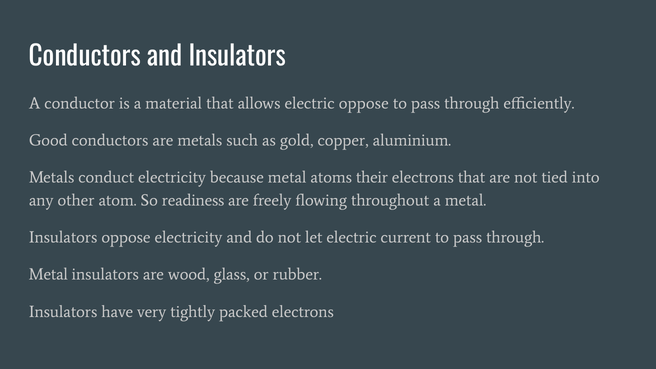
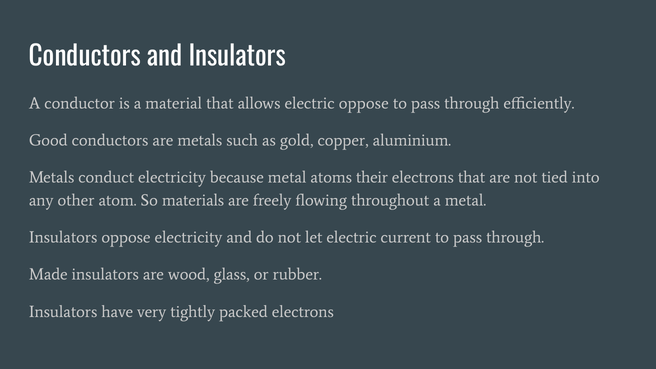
readiness: readiness -> materials
Metal at (48, 275): Metal -> Made
